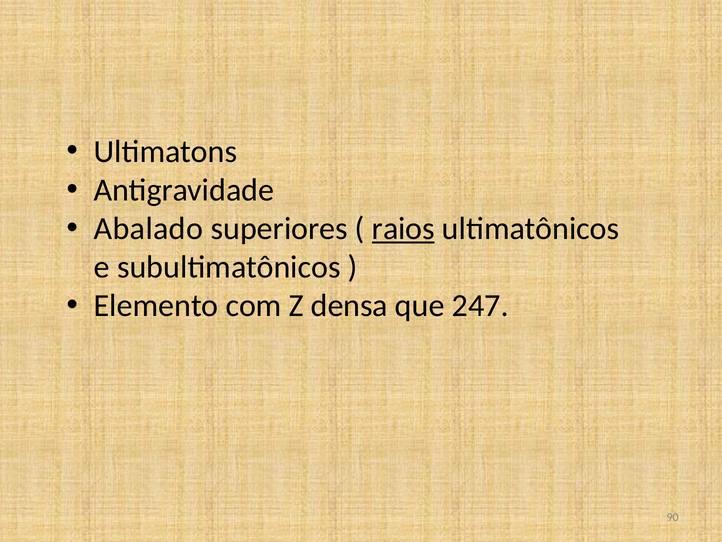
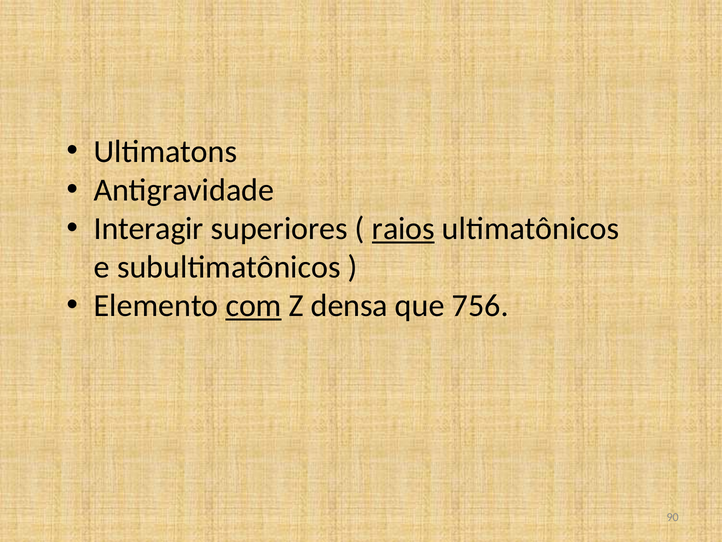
Abalado: Abalado -> Interagir
com underline: none -> present
247: 247 -> 756
